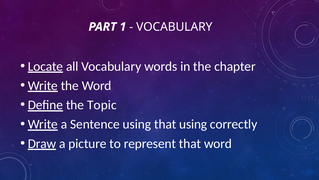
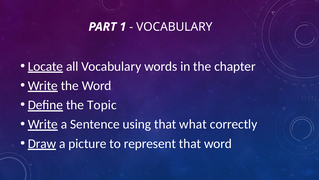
that using: using -> what
